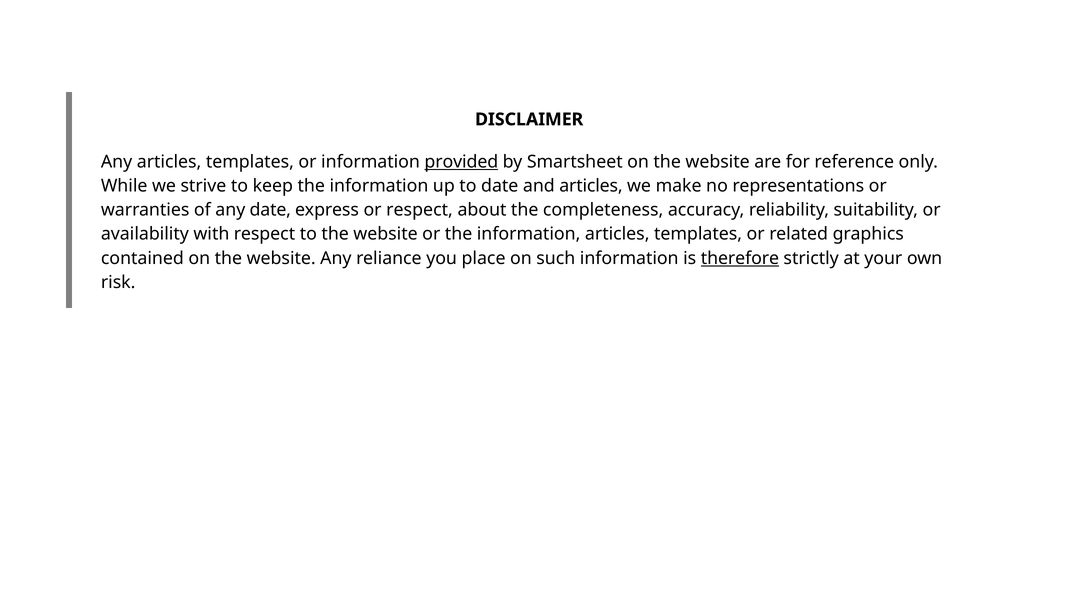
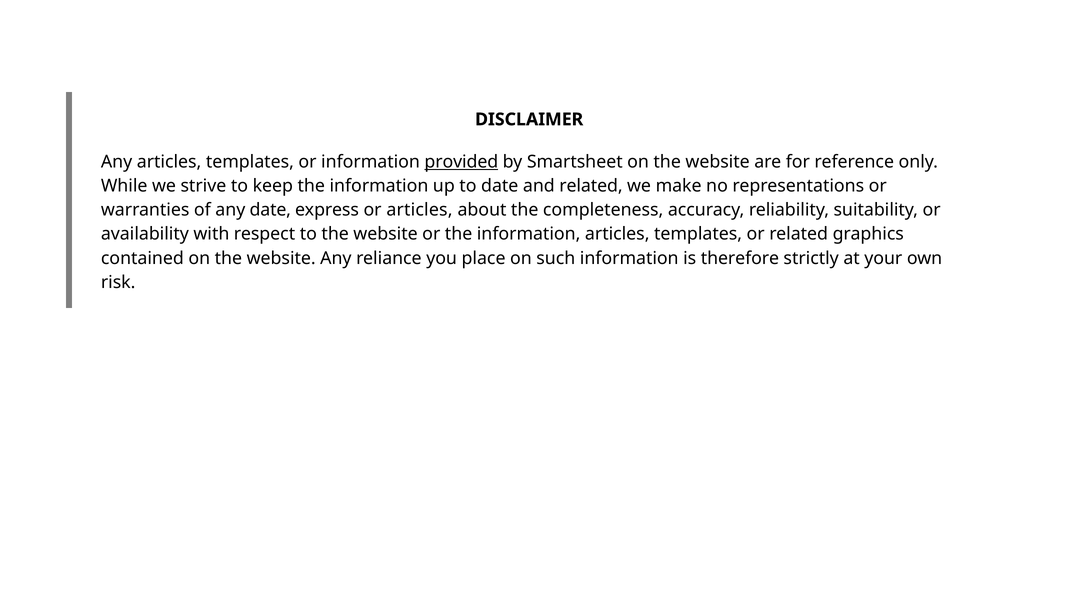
and articles: articles -> related
or respect: respect -> articles
therefore underline: present -> none
